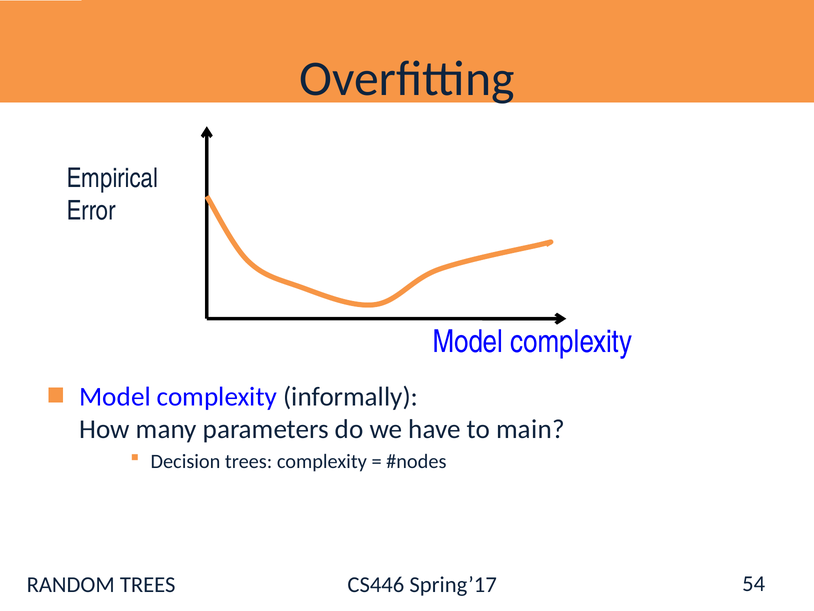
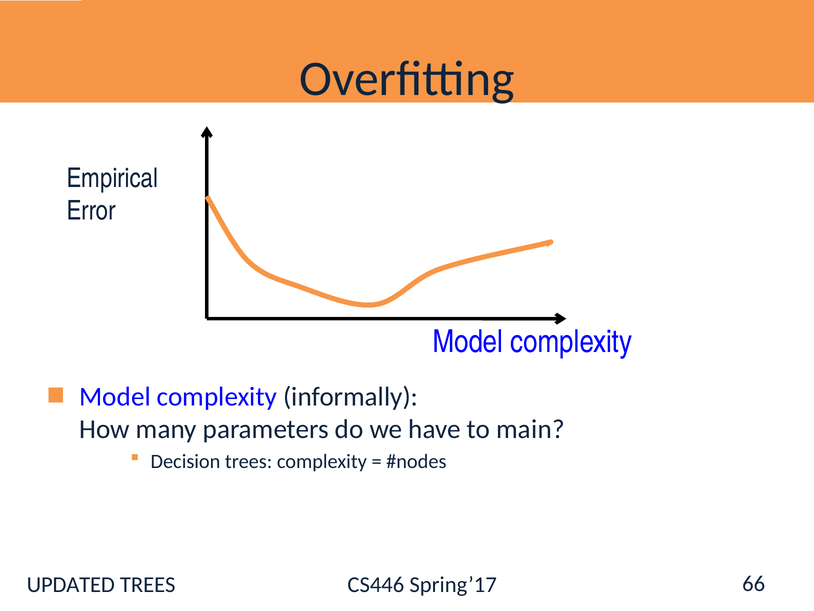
RANDOM: RANDOM -> UPDATED
54: 54 -> 66
